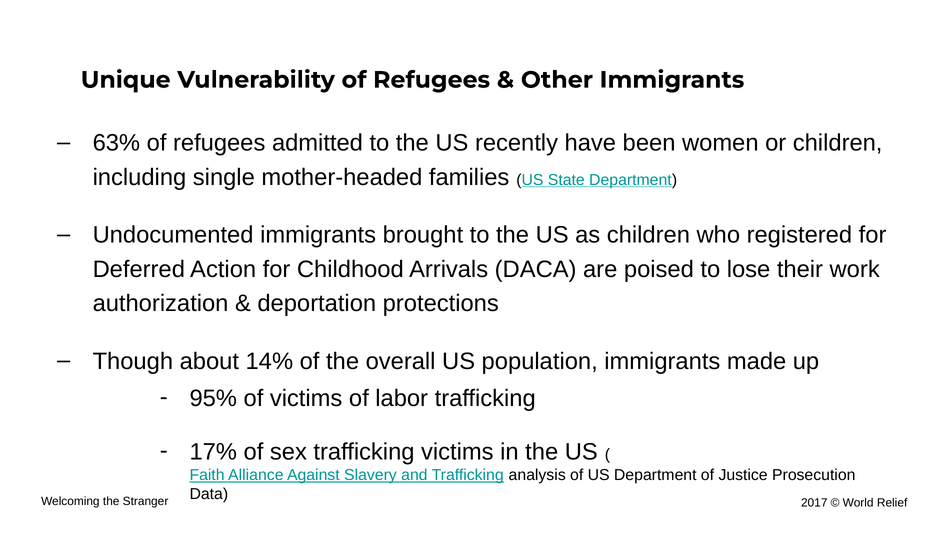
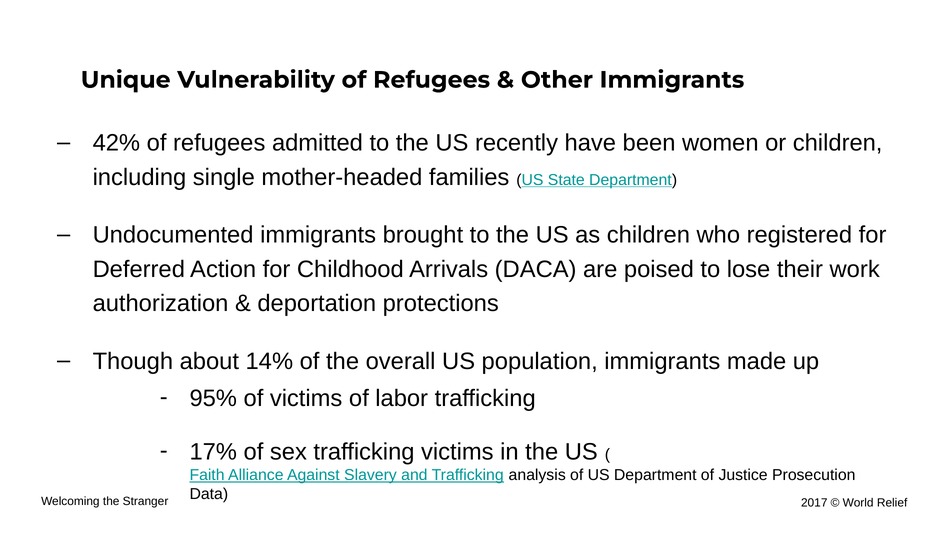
63%: 63% -> 42%
